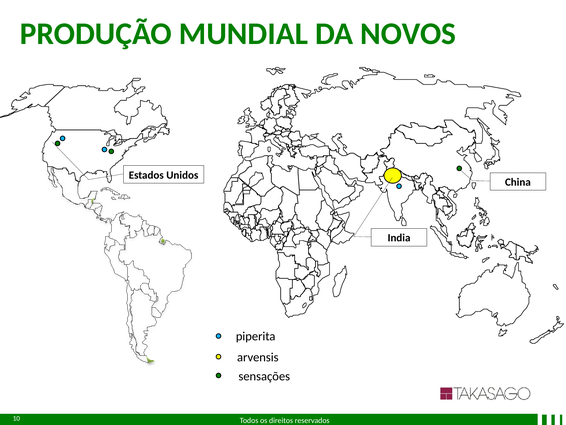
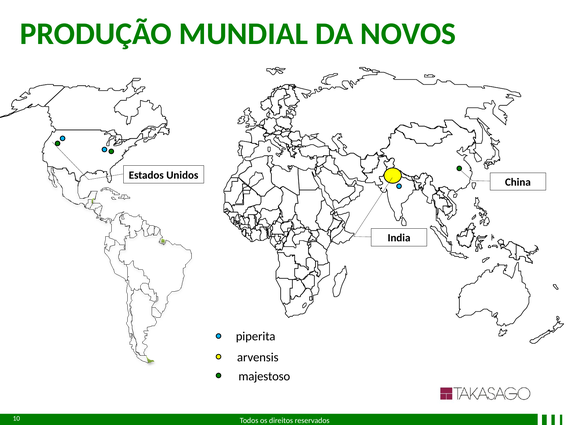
sensações: sensações -> majestoso
